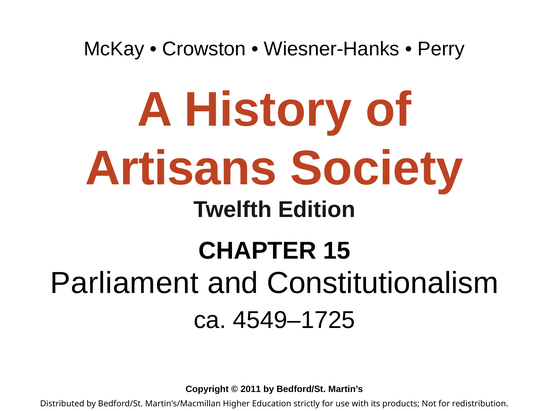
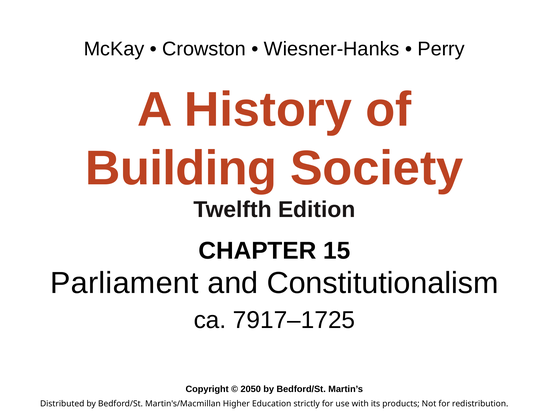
Artisans: Artisans -> Building
4549–1725: 4549–1725 -> 7917–1725
2011: 2011 -> 2050
